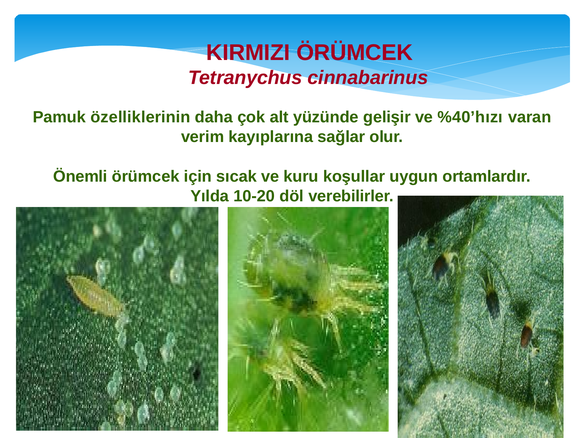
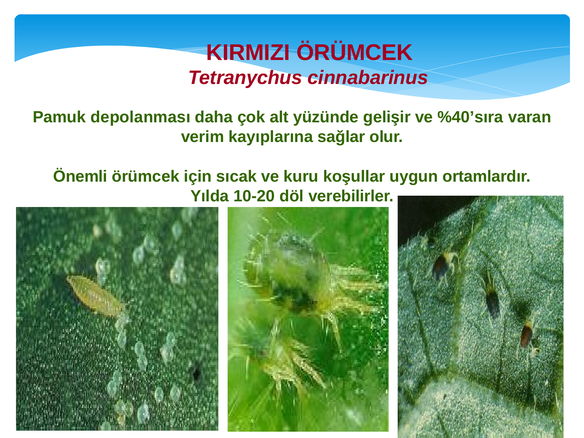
özelliklerinin: özelliklerinin -> depolanması
%40’hızı: %40’hızı -> %40’sıra
